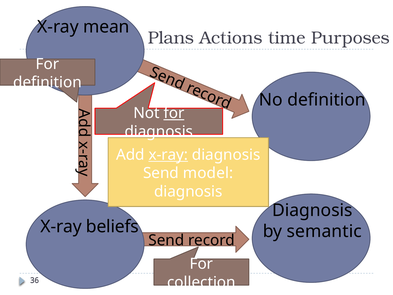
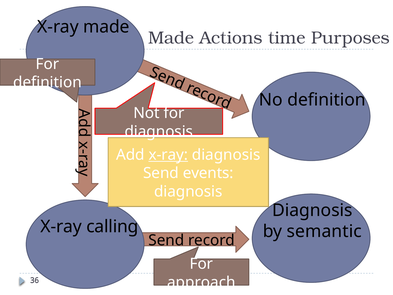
X-ray mean: mean -> made
Plans at (171, 38): Plans -> Made
for at (174, 113) underline: present -> none
model: model -> events
beliefs: beliefs -> calling
collection: collection -> approach
